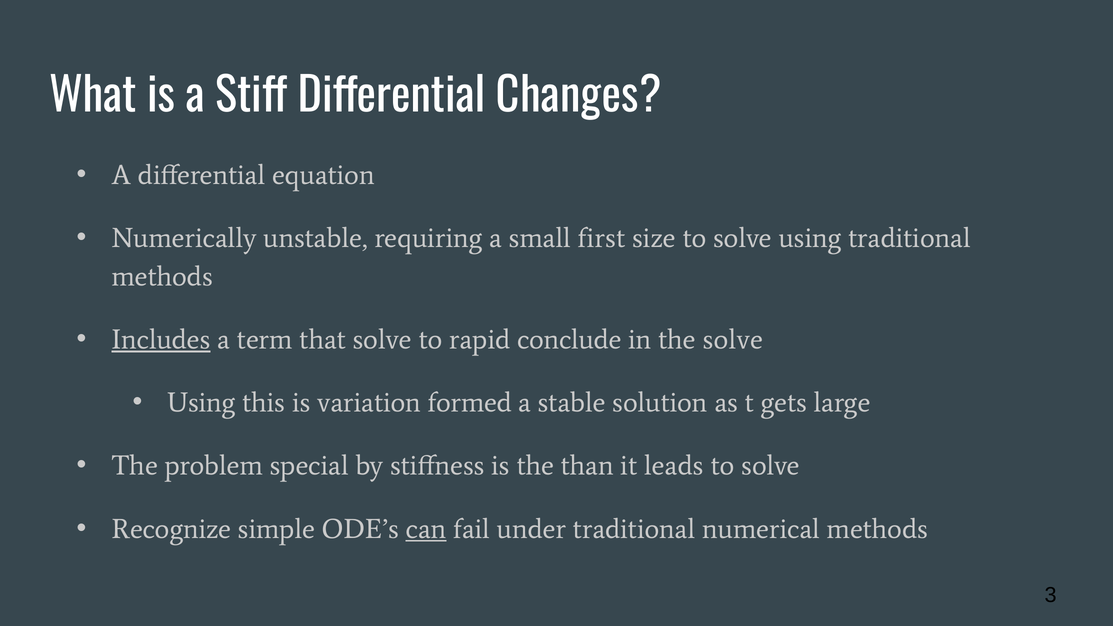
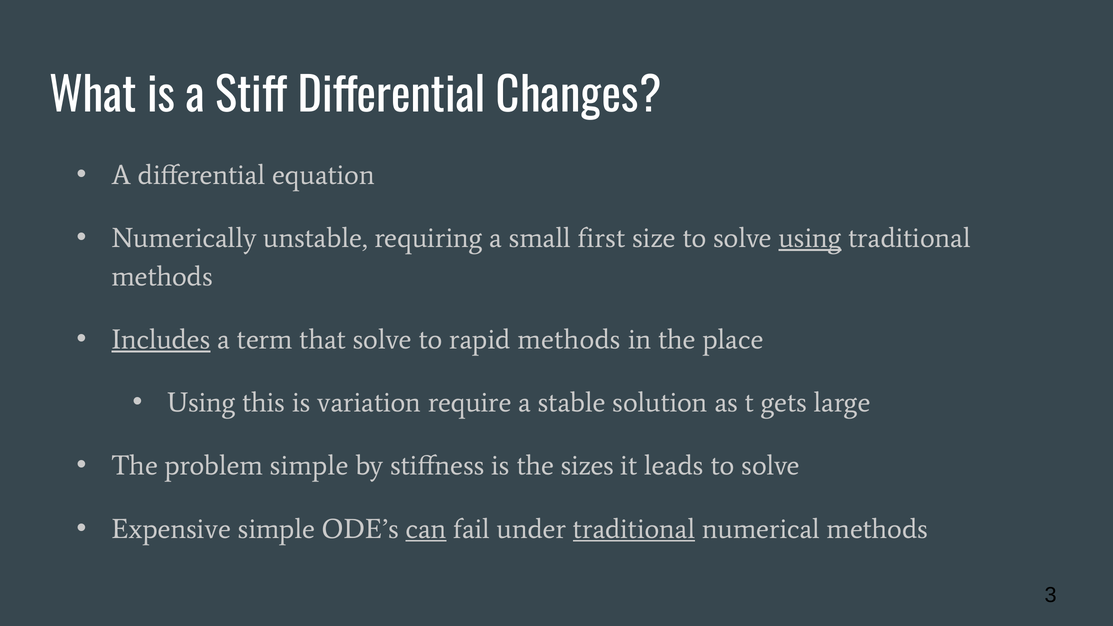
using at (810, 238) underline: none -> present
rapid conclude: conclude -> methods
the solve: solve -> place
formed: formed -> require
problem special: special -> simple
than: than -> sizes
Recognize: Recognize -> Expensive
traditional at (634, 529) underline: none -> present
